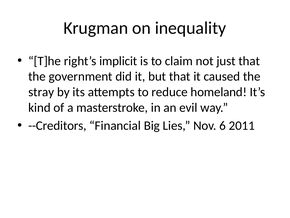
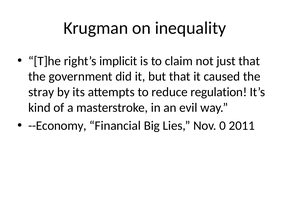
homeland: homeland -> regulation
--Creditors: --Creditors -> --Economy
6: 6 -> 0
